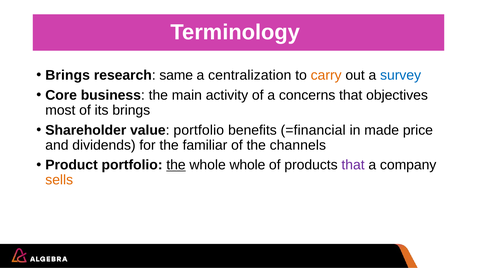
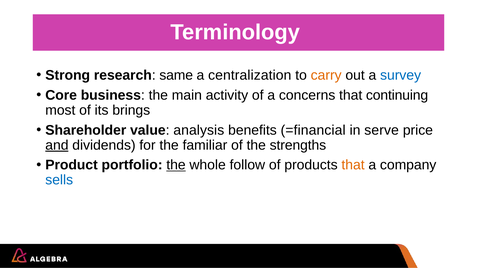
Brings at (68, 75): Brings -> Strong
objectives: objectives -> continuing
value portfolio: portfolio -> analysis
made: made -> serve
and underline: none -> present
channels: channels -> strengths
whole whole: whole -> follow
that at (353, 165) colour: purple -> orange
sells colour: orange -> blue
